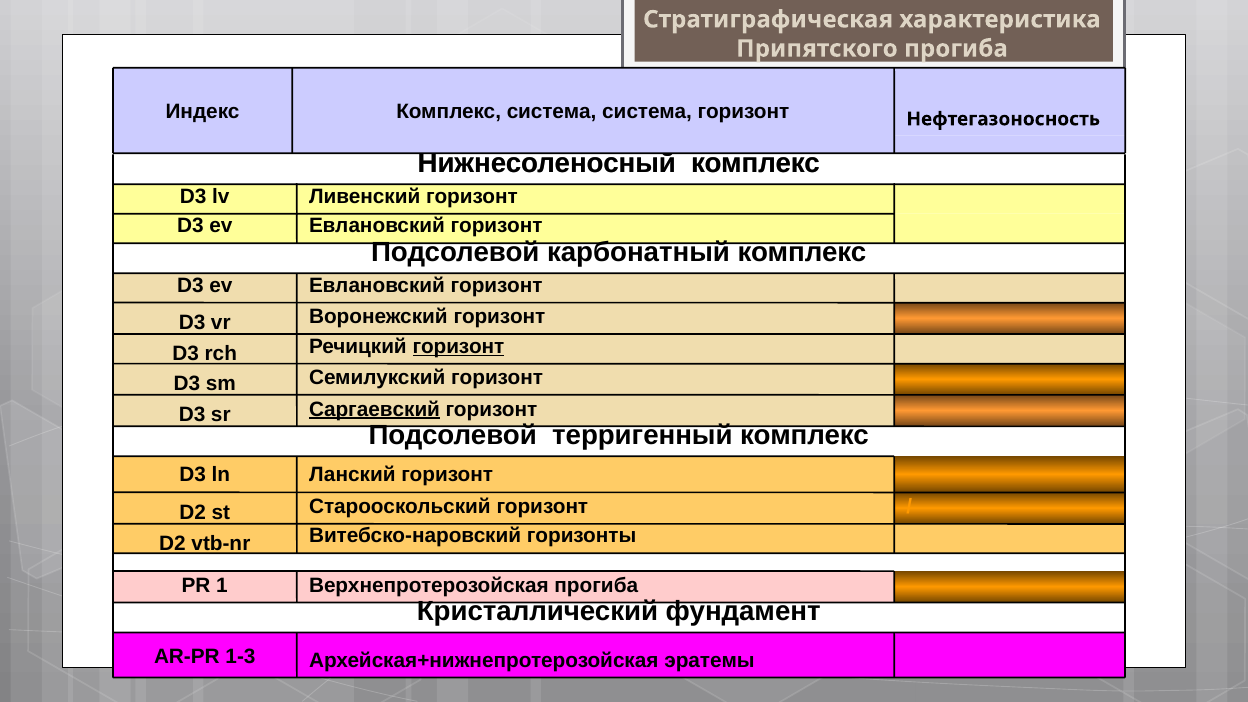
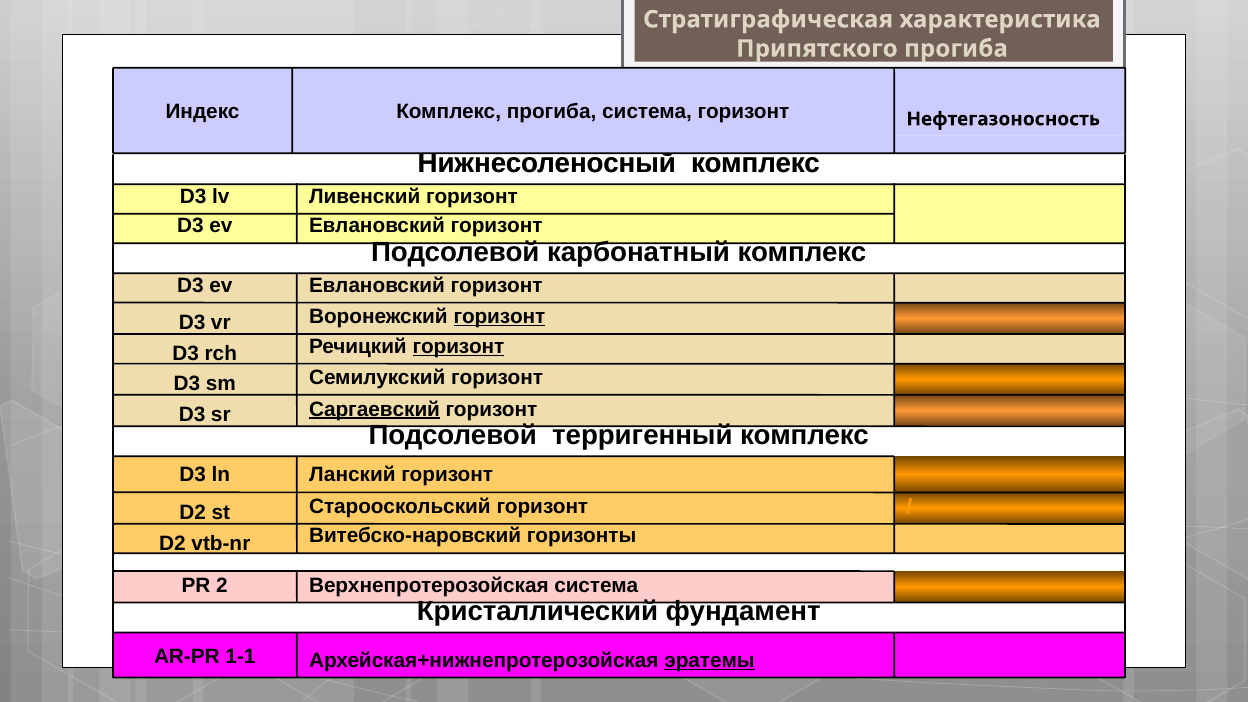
Комплекс система: система -> прогиба
горизонт at (499, 317) underline: none -> present
1: 1 -> 2
Верхнепротерозойская прогиба: прогиба -> система
1-3: 1-3 -> 1-1
эратемы underline: none -> present
